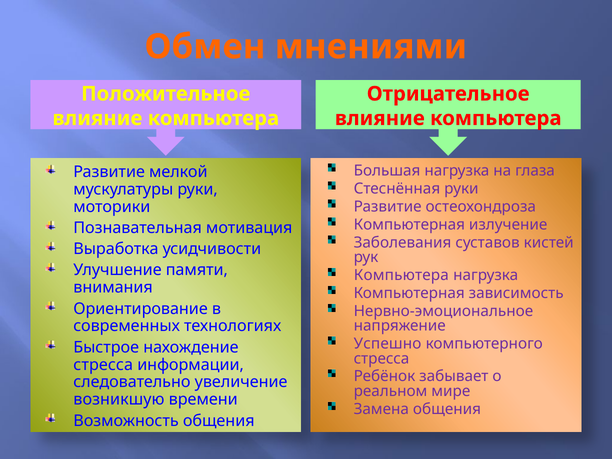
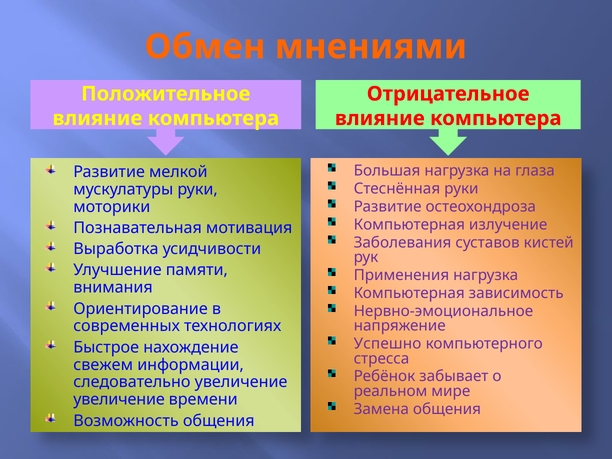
Компьютера at (401, 275): Компьютера -> Применения
стресса at (103, 365): стресса -> свежем
возникшую at (119, 400): возникшую -> увеличение
